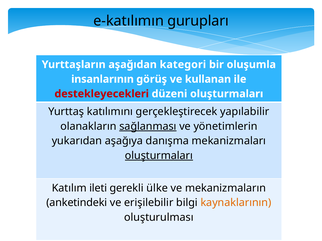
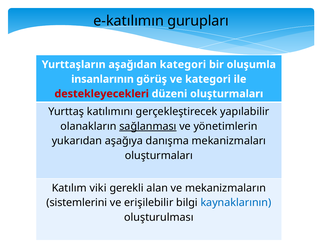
ve kullanan: kullanan -> kategori
oluşturmaları at (159, 156) underline: present -> none
ileti: ileti -> viki
ülke: ülke -> alan
anketindeki: anketindeki -> sistemlerini
kaynaklarının colour: orange -> blue
